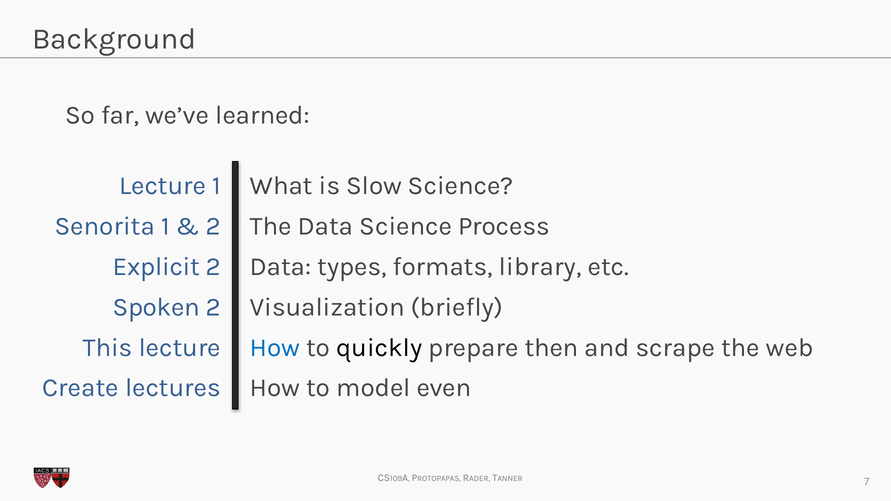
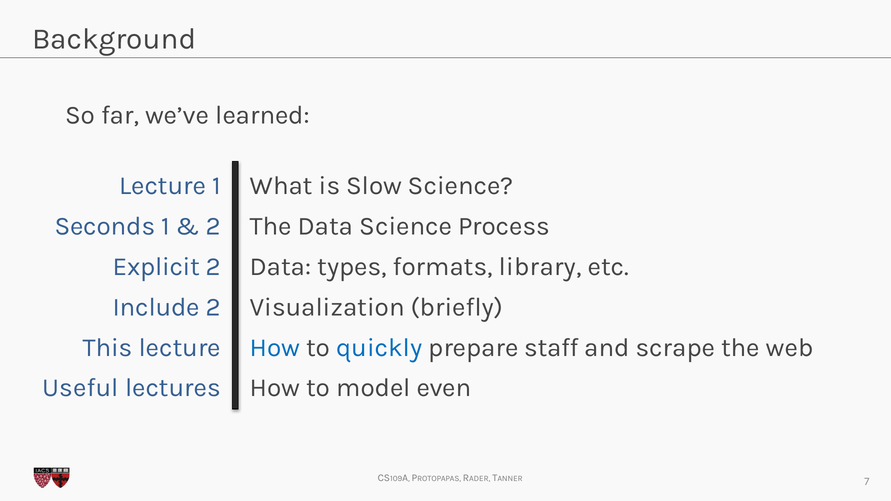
Senorita: Senorita -> Seconds
Spoken: Spoken -> Include
quickly colour: black -> blue
then: then -> staff
Create: Create -> Useful
